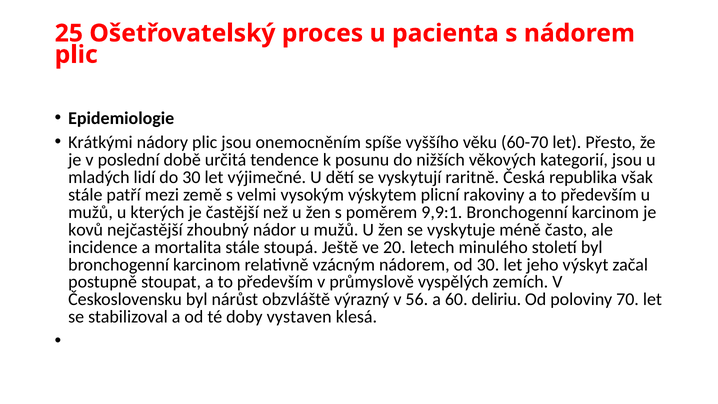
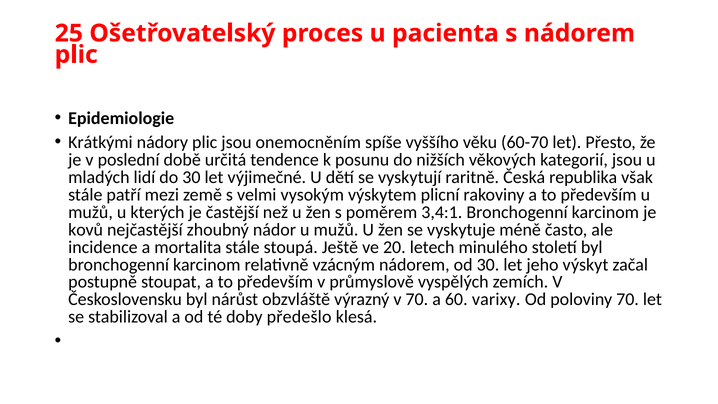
9,9:1: 9,9:1 -> 3,4:1
v 56: 56 -> 70
deliriu: deliriu -> varixy
vystaven: vystaven -> předešlo
